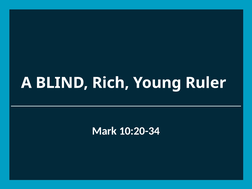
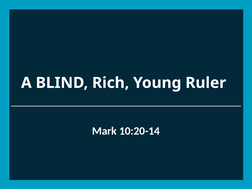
10:20-34: 10:20-34 -> 10:20-14
